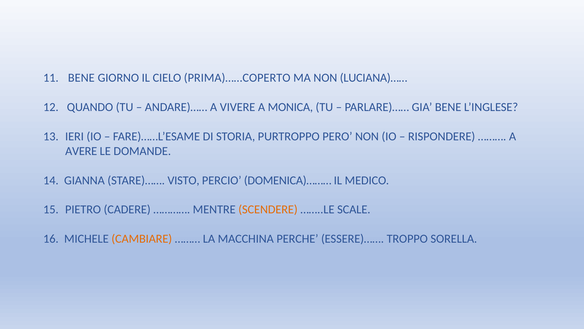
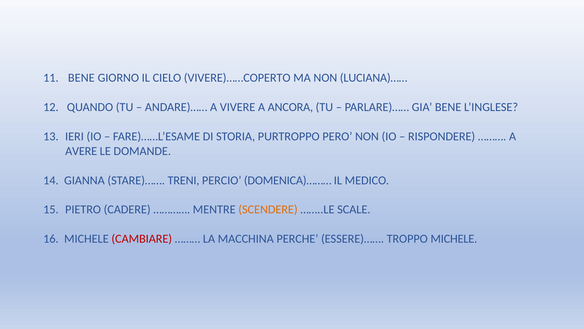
PRIMA)……COPERTO: PRIMA)……COPERTO -> VIVERE)……COPERTO
MONICA: MONICA -> ANCORA
VISTO: VISTO -> TRENI
CAMBIARE colour: orange -> red
TROPPO SORELLA: SORELLA -> MICHELE
